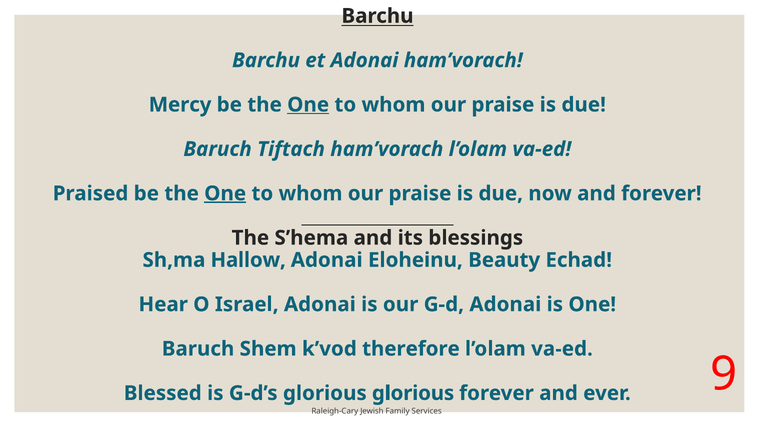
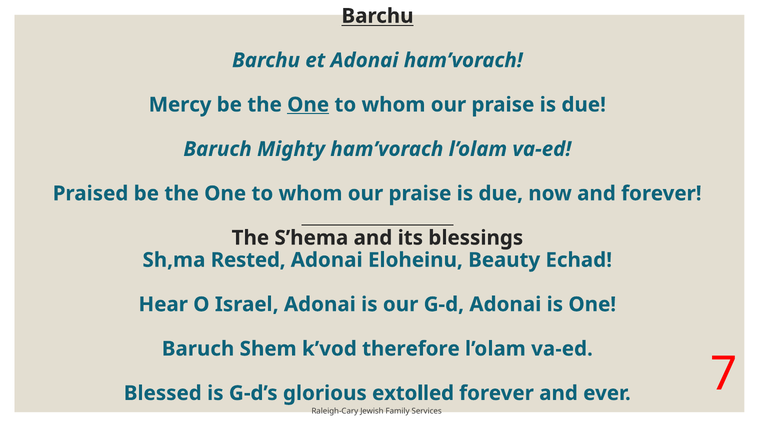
Tiftach: Tiftach -> Mighty
One at (225, 193) underline: present -> none
Hallow: Hallow -> Rested
glorious glorious: glorious -> extolled
9: 9 -> 7
